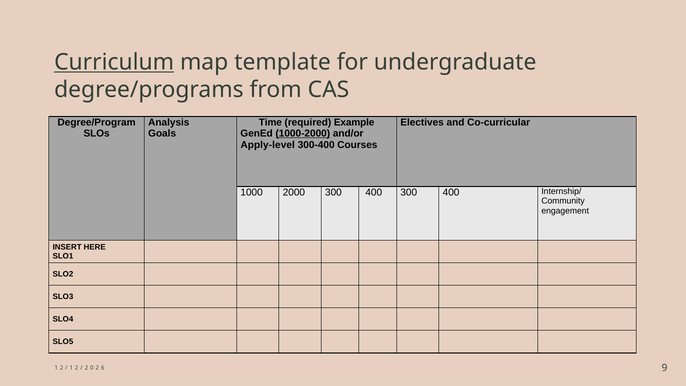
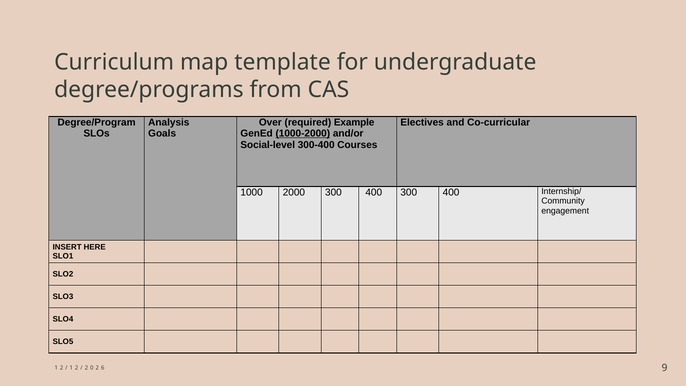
Curriculum underline: present -> none
Time: Time -> Over
Apply-level: Apply-level -> Social-level
